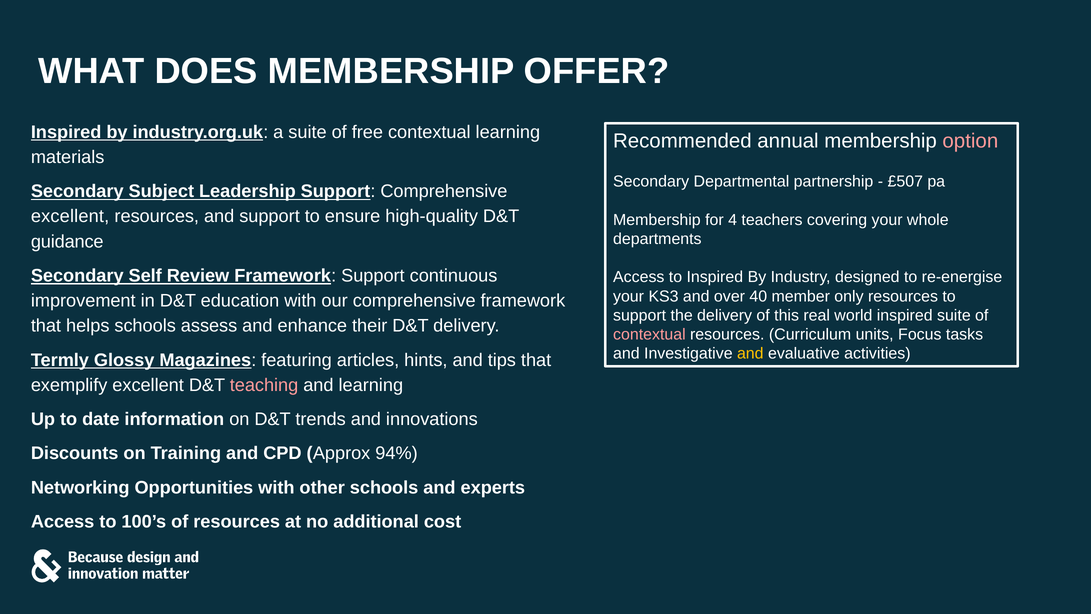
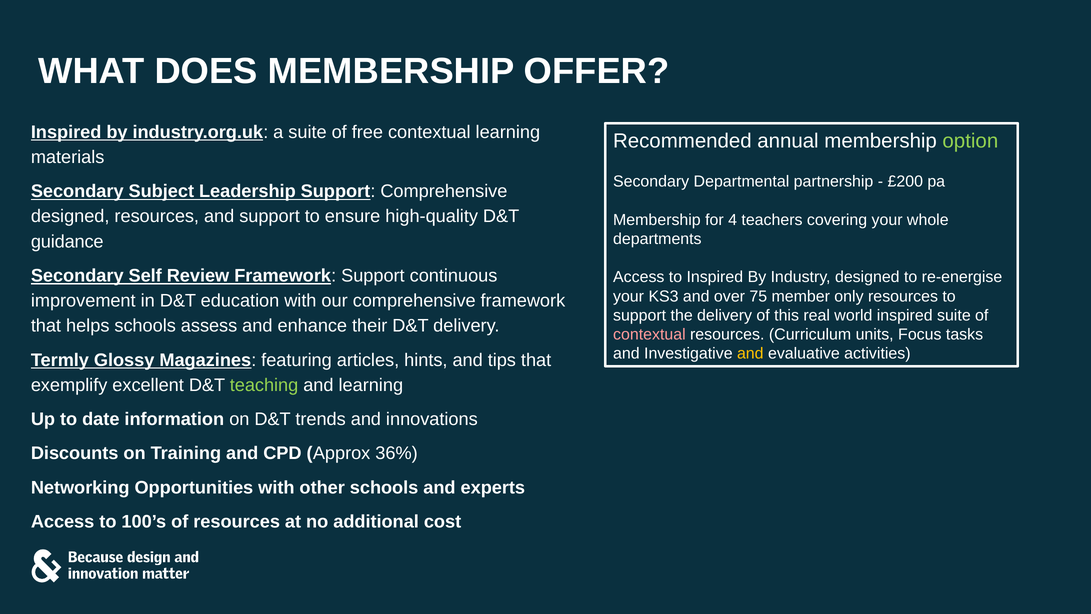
option colour: pink -> light green
£507: £507 -> £200
excellent at (70, 216): excellent -> designed
40: 40 -> 75
teaching colour: pink -> light green
94%: 94% -> 36%
